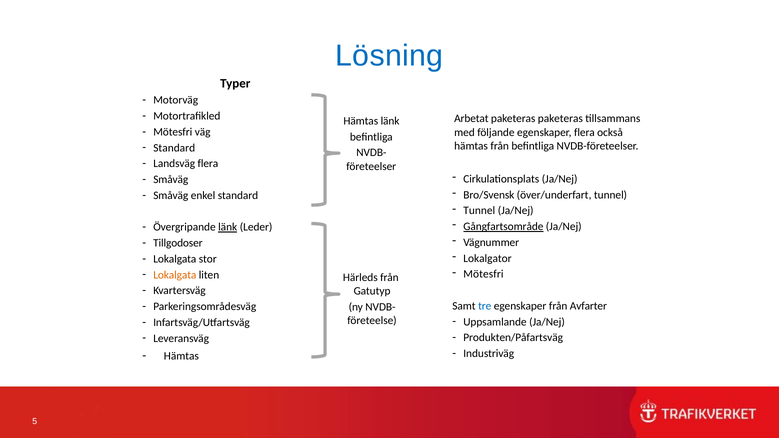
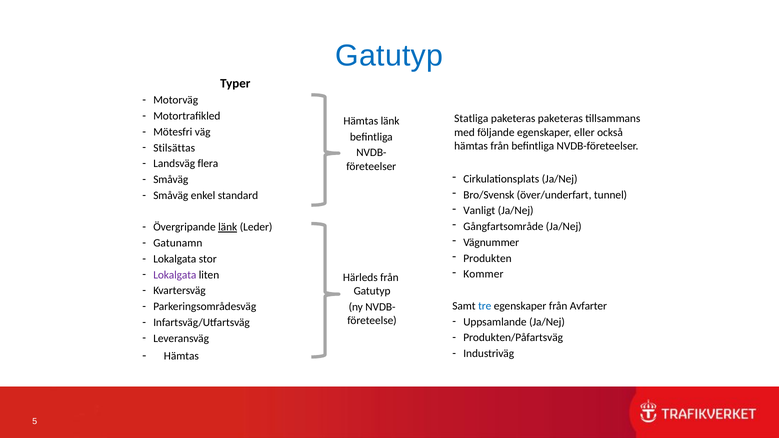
Lösning at (389, 56): Lösning -> Gatutyp
Arbetat: Arbetat -> Statliga
egenskaper flera: flera -> eller
Standard at (174, 148): Standard -> Stilsättas
Tunnel at (479, 211): Tunnel -> Vanligt
Gångfartsområde underline: present -> none
Tillgodoser: Tillgodoser -> Gatunamn
Lokalgator: Lokalgator -> Produkten
Mötesfri at (483, 274): Mötesfri -> Kommer
Lokalgata at (175, 275) colour: orange -> purple
